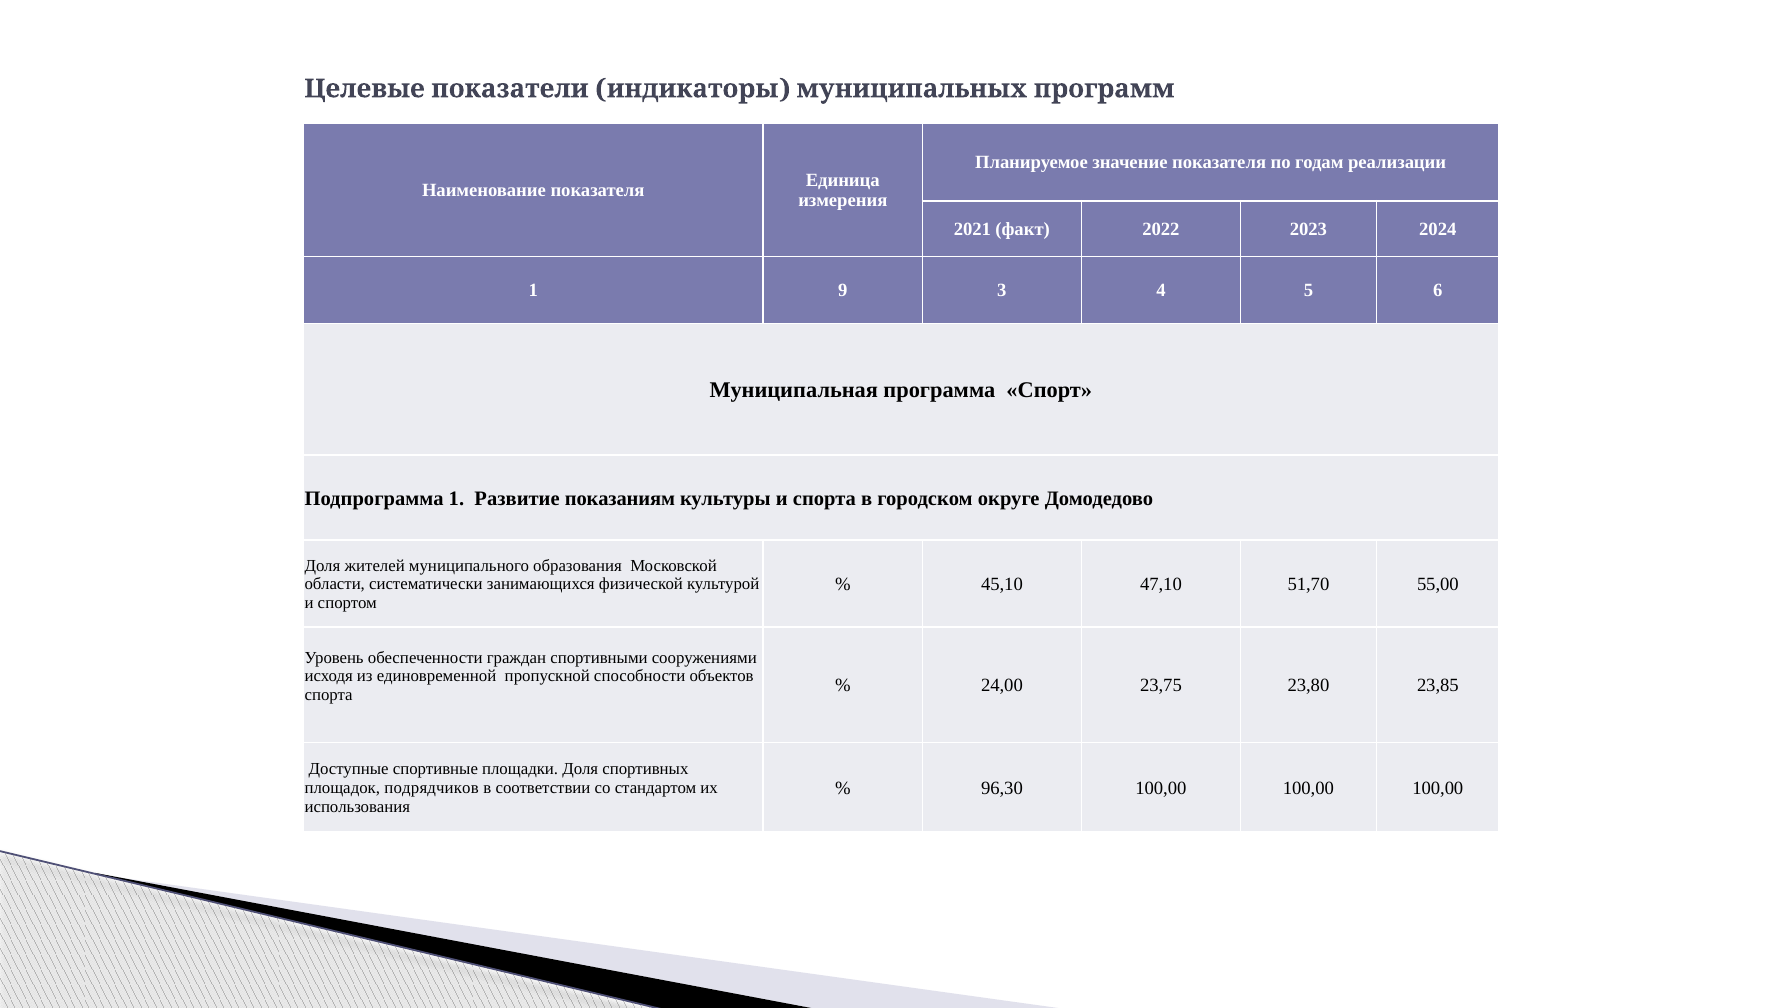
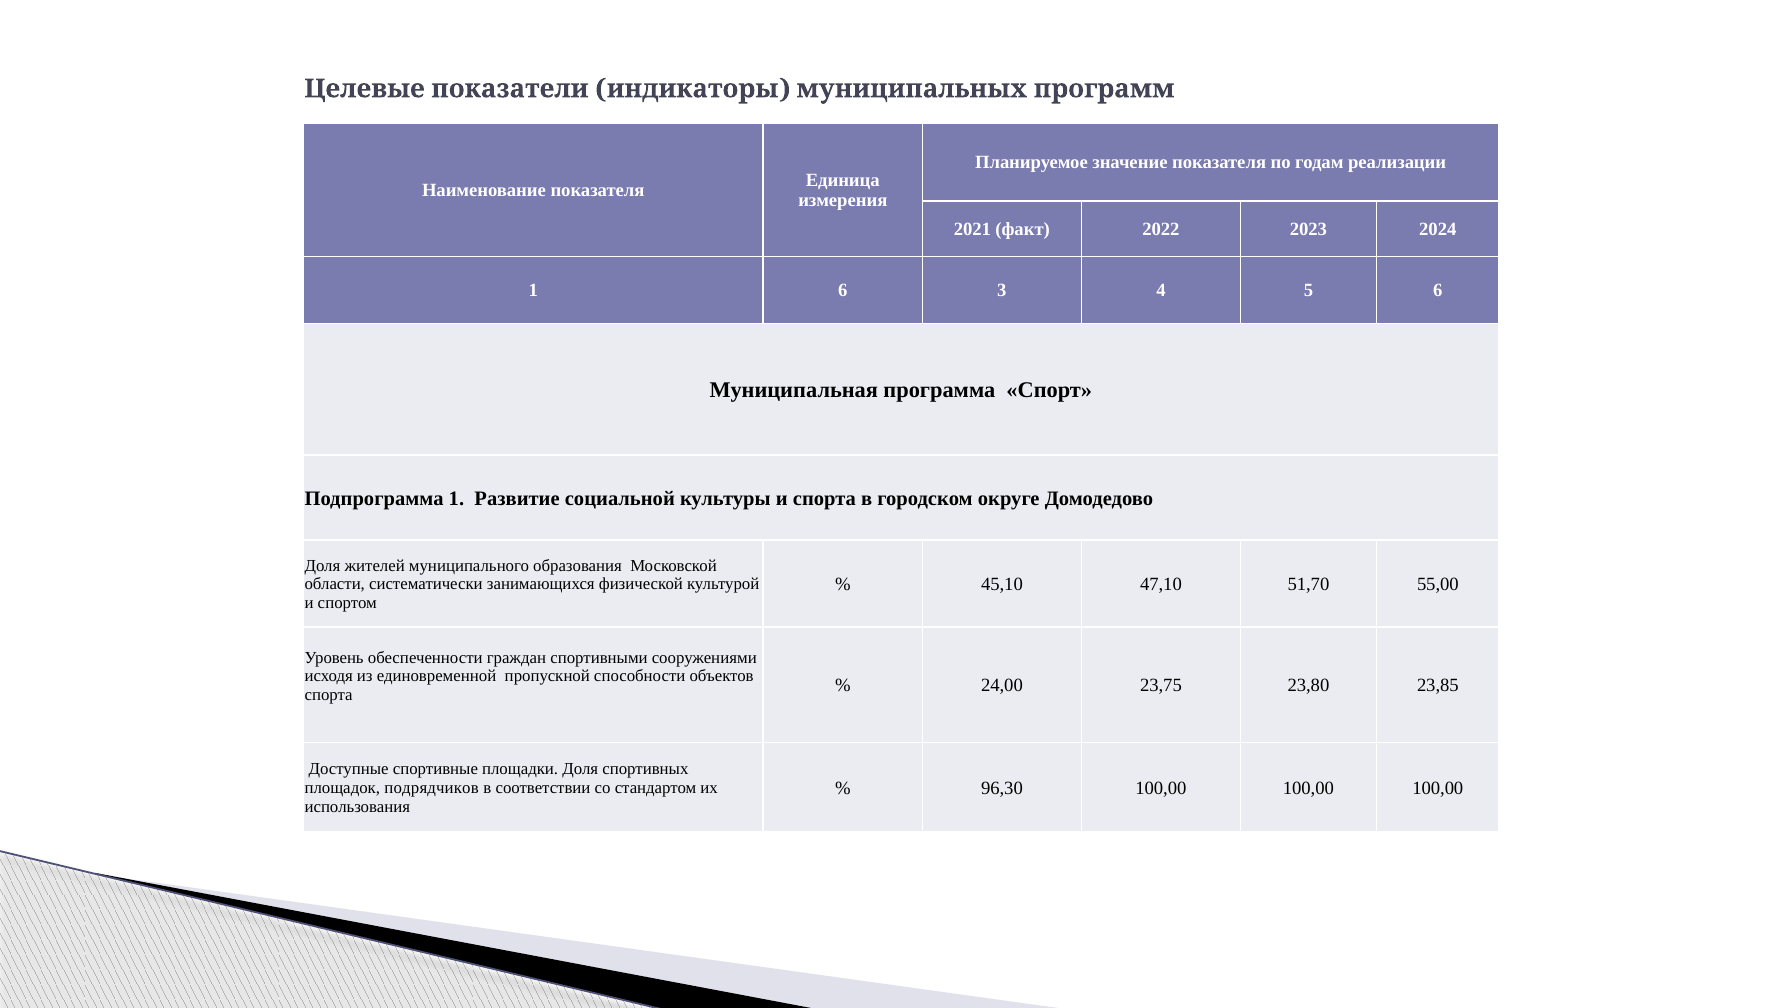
1 9: 9 -> 6
показаниям: показаниям -> социальной
